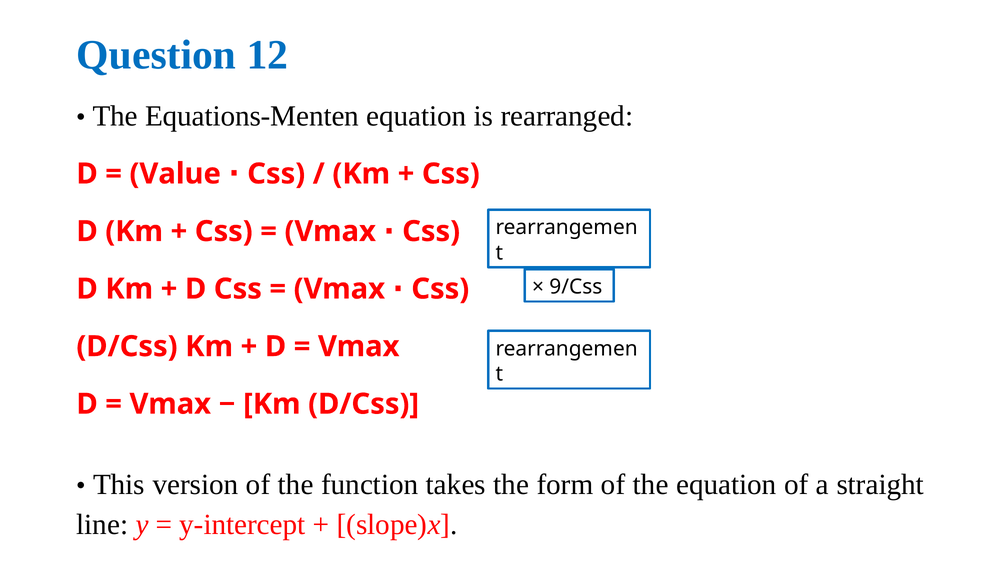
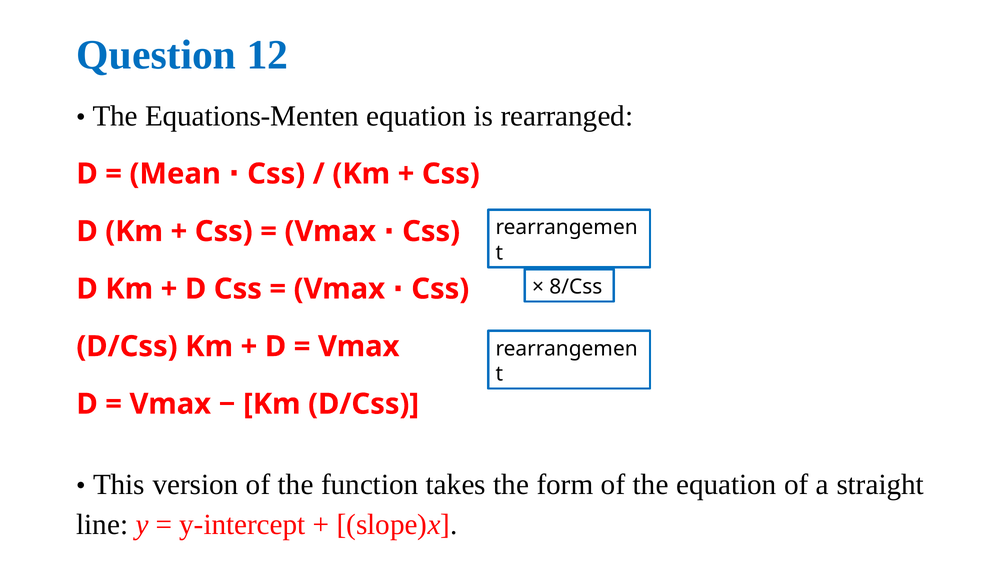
Value: Value -> Mean
9/Css: 9/Css -> 8/Css
